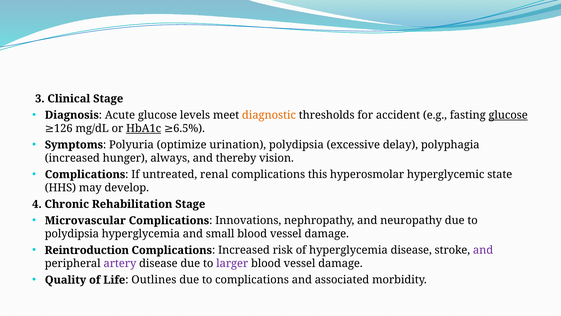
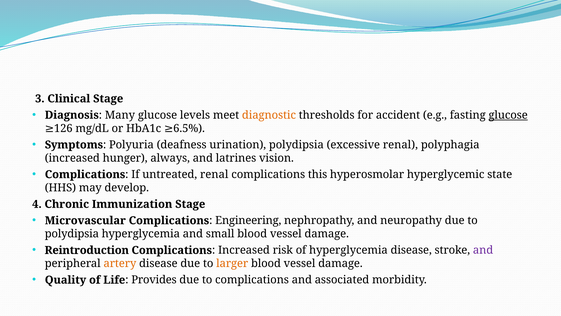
Acute: Acute -> Many
HbA1c underline: present -> none
optimize: optimize -> deafness
excessive delay: delay -> renal
thereby: thereby -> latrines
Rehabilitation: Rehabilitation -> Immunization
Innovations: Innovations -> Engineering
artery colour: purple -> orange
larger colour: purple -> orange
Outlines: Outlines -> Provides
